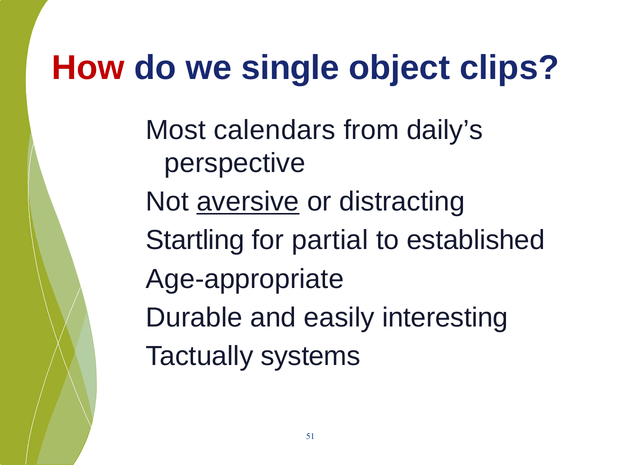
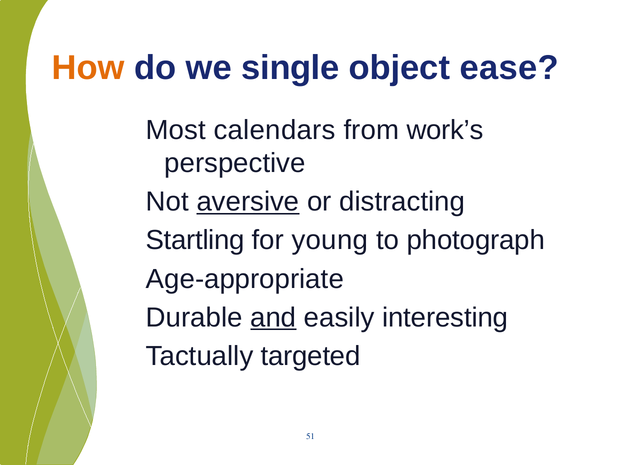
How colour: red -> orange
clips: clips -> ease
daily’s: daily’s -> work’s
partial: partial -> young
established: established -> photograph
and underline: none -> present
systems: systems -> targeted
